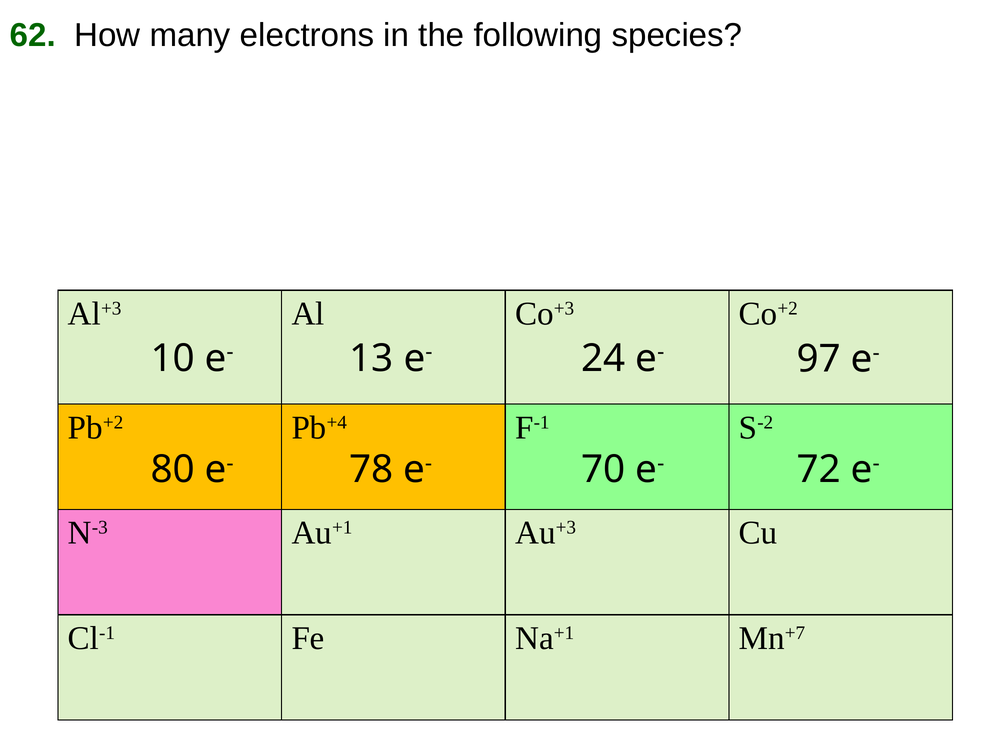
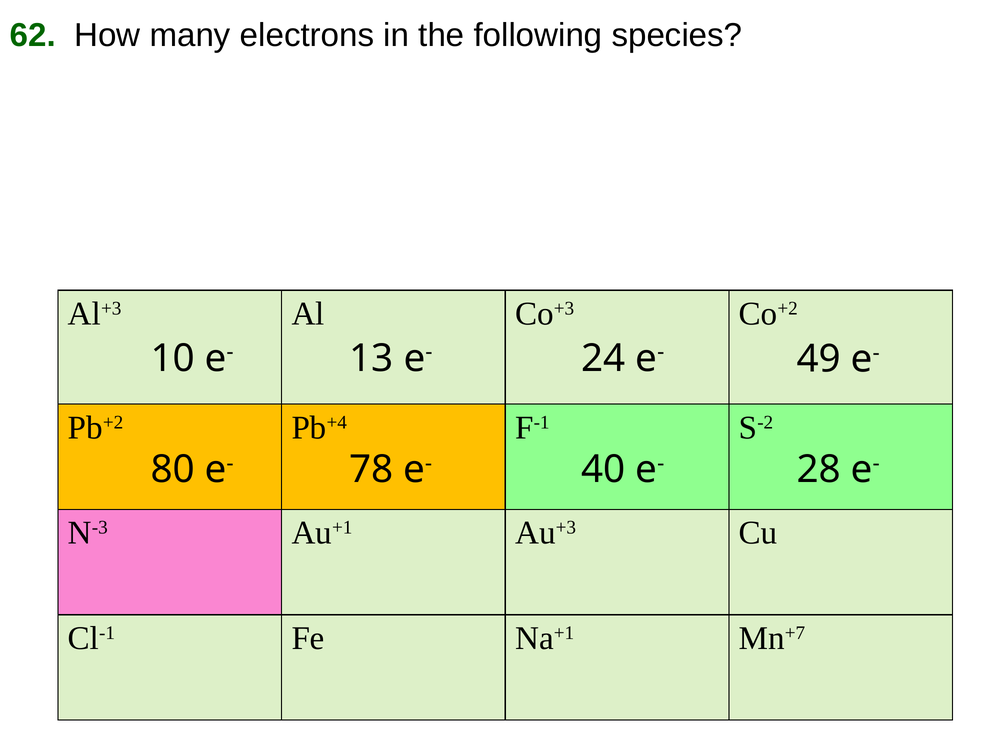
97: 97 -> 49
70: 70 -> 40
72: 72 -> 28
